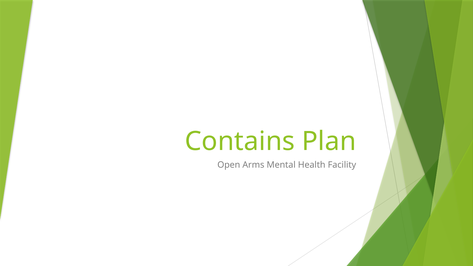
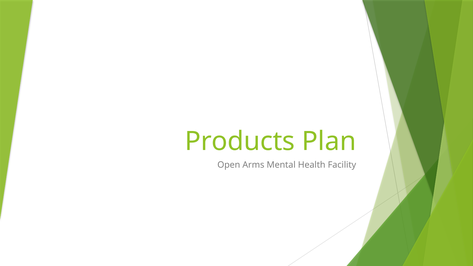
Contains: Contains -> Products
